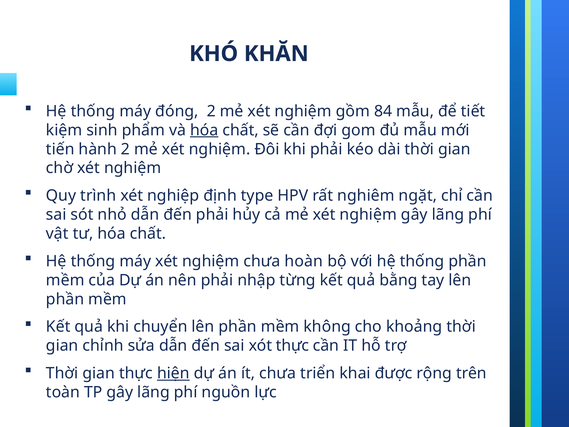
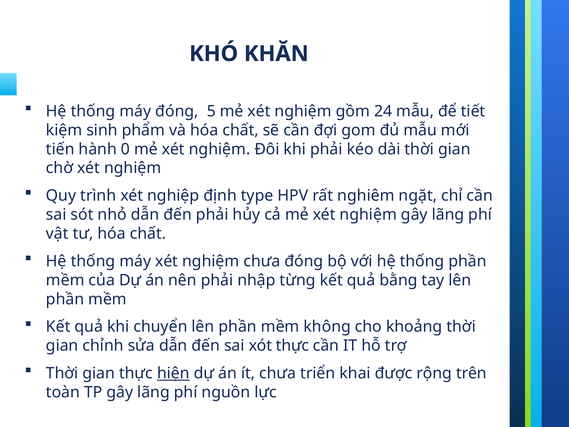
đóng 2: 2 -> 5
84: 84 -> 24
hóa at (204, 130) underline: present -> none
hành 2: 2 -> 0
chưa hoàn: hoàn -> đóng
